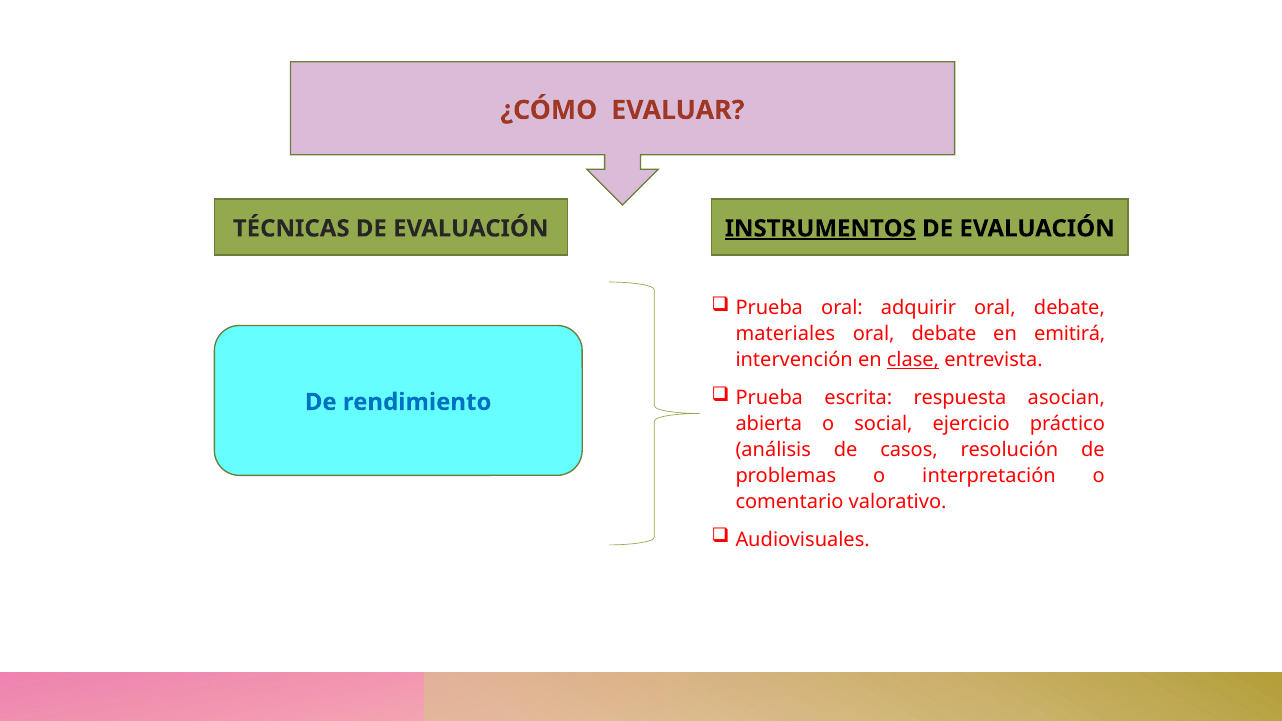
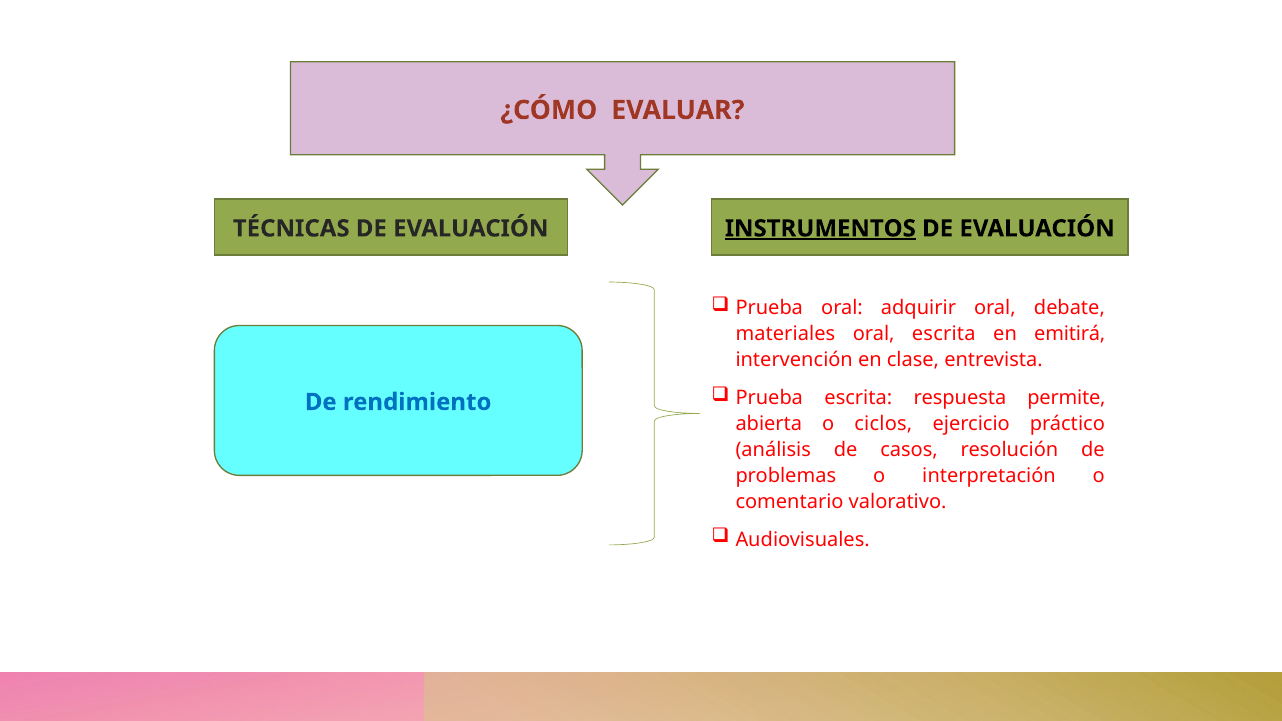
debate at (944, 334): debate -> escrita
clase underline: present -> none
asocian: asocian -> permite
social: social -> ciclos
